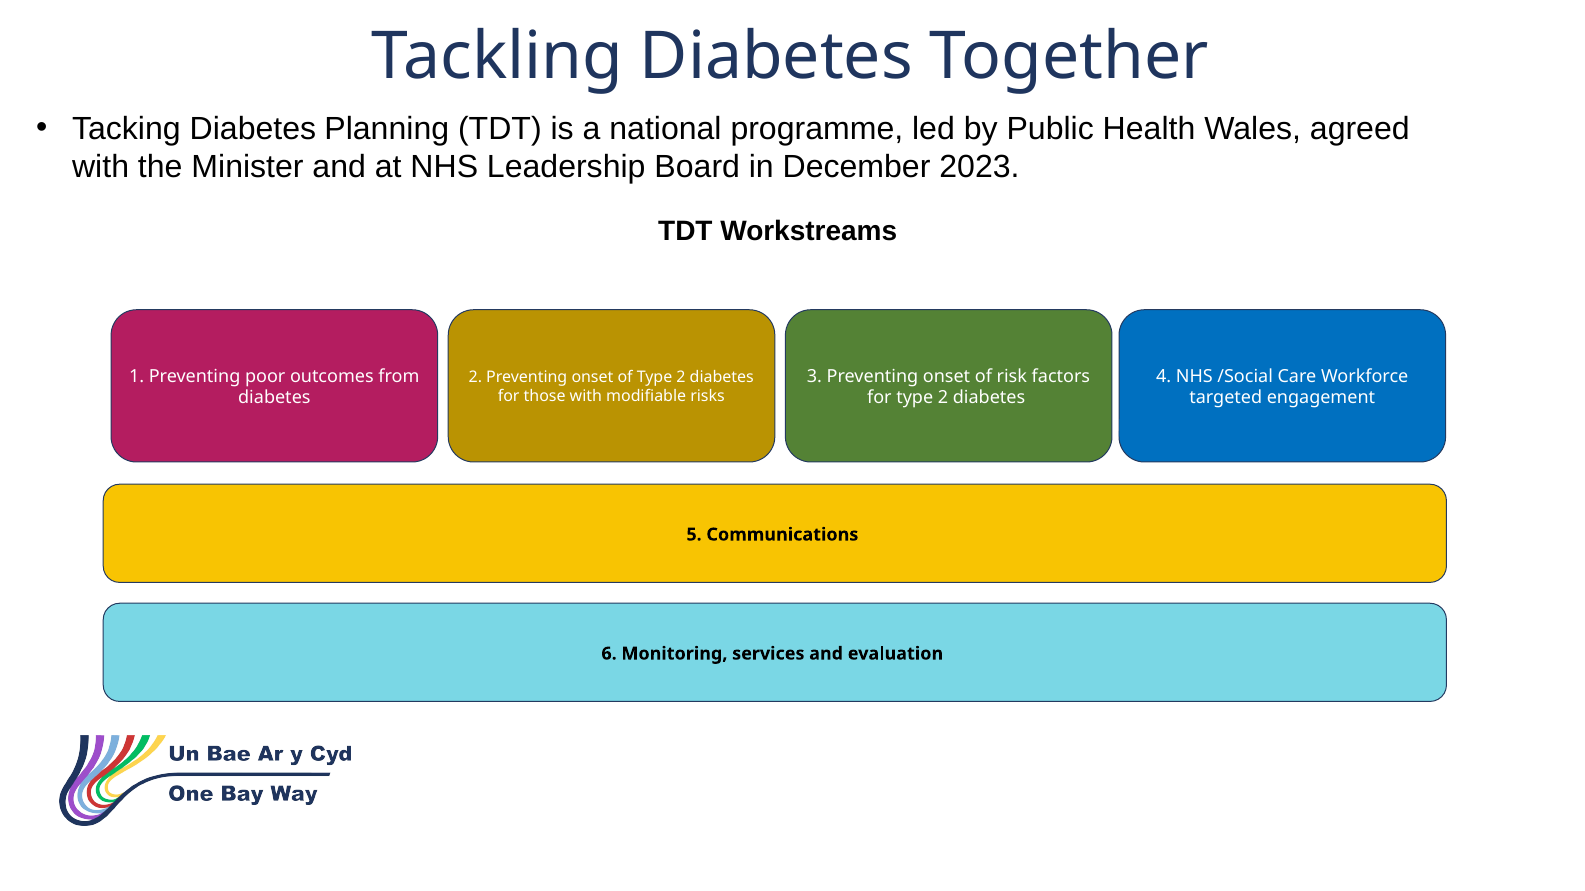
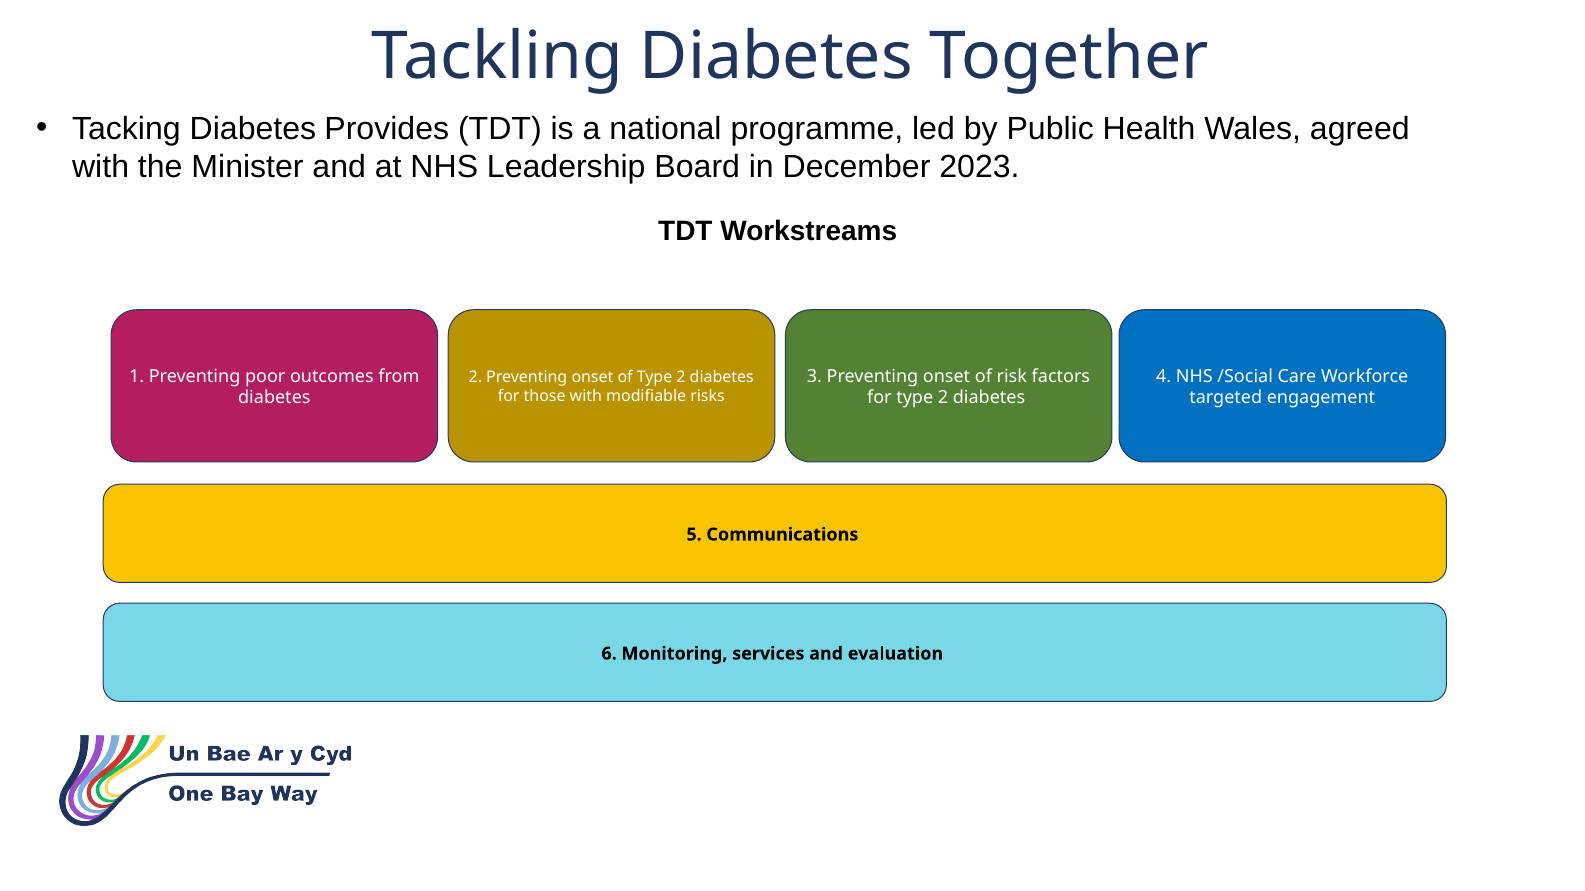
Planning: Planning -> Provides
